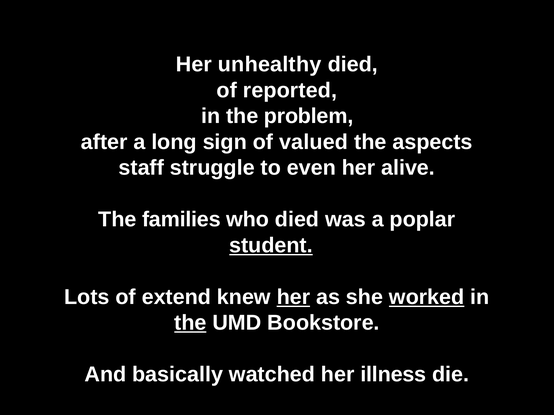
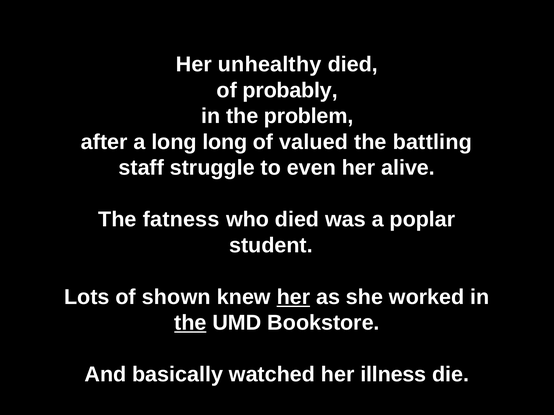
reported: reported -> probably
long sign: sign -> long
aspects: aspects -> battling
families: families -> fatness
student underline: present -> none
extend: extend -> shown
worked underline: present -> none
